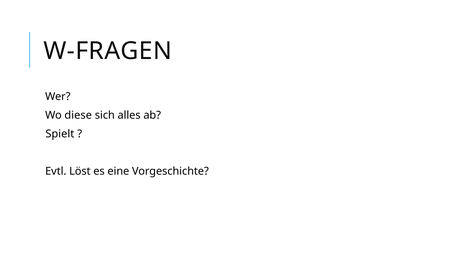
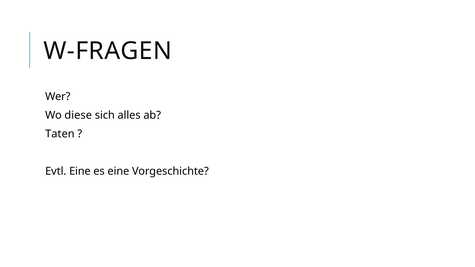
Spielt: Spielt -> Taten
Evtl Löst: Löst -> Eine
